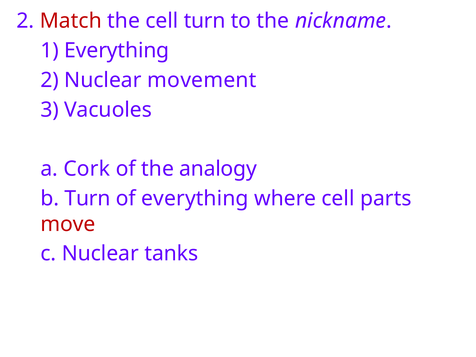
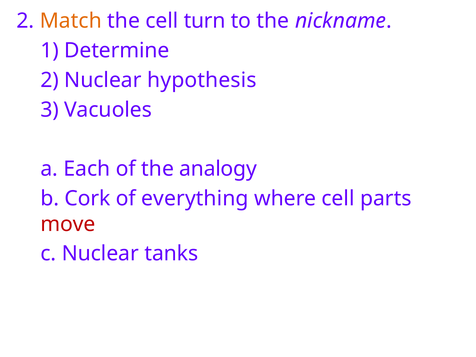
Match colour: red -> orange
1 Everything: Everything -> Determine
movement: movement -> hypothesis
Cork: Cork -> Each
b Turn: Turn -> Cork
